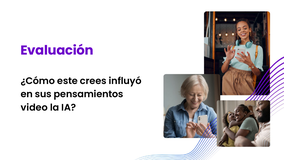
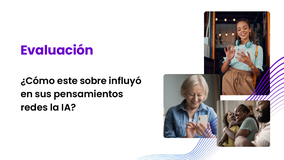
crees: crees -> sobre
video: video -> redes
